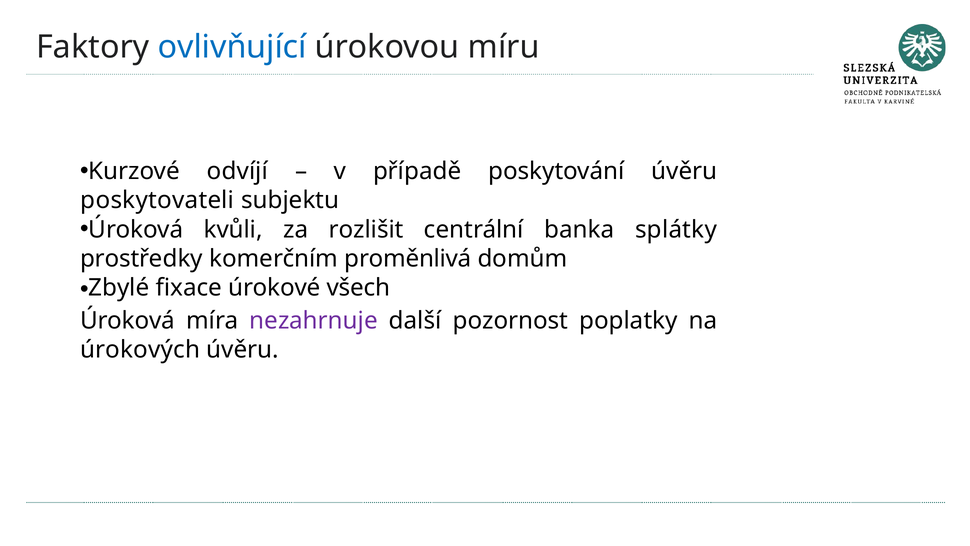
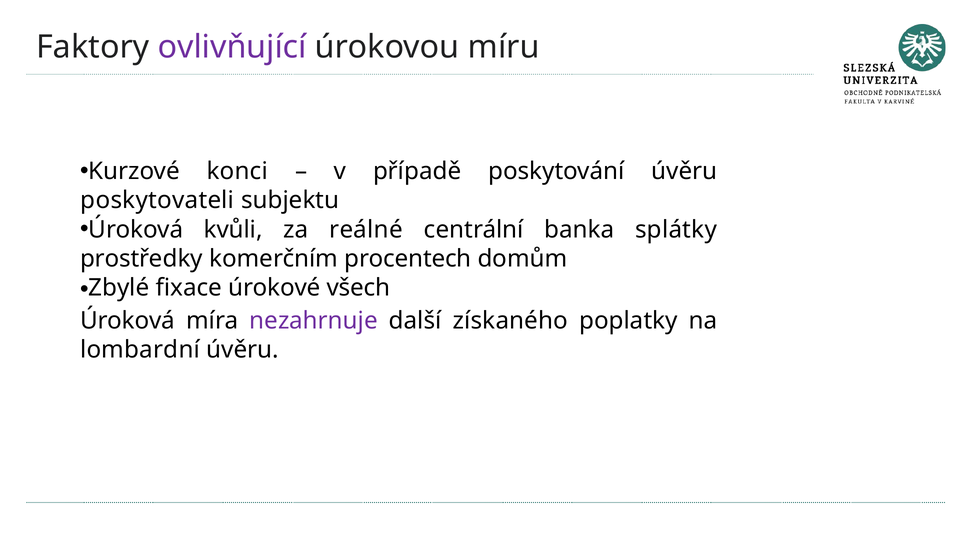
ovlivňující colour: blue -> purple
odvíjí: odvíjí -> konci
rozlišit: rozlišit -> reálné
proměnlivá: proměnlivá -> procentech
pozornost: pozornost -> získaného
úrokových: úrokových -> lombardní
